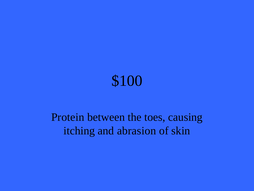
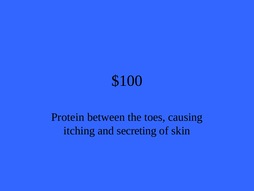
abrasion: abrasion -> secreting
